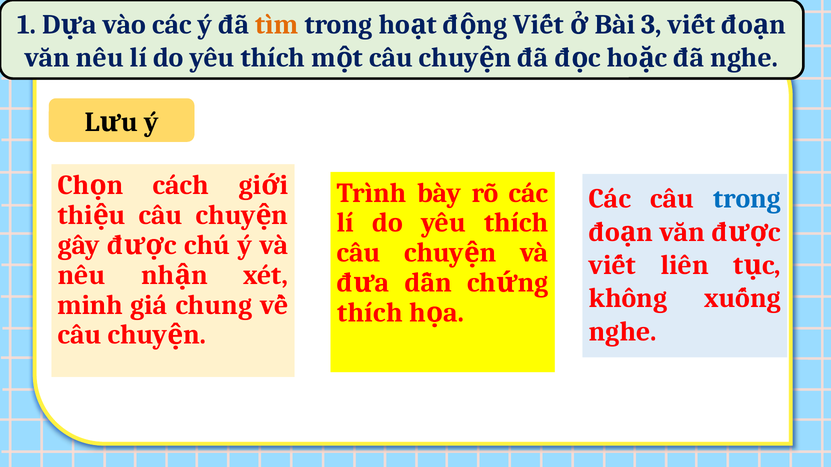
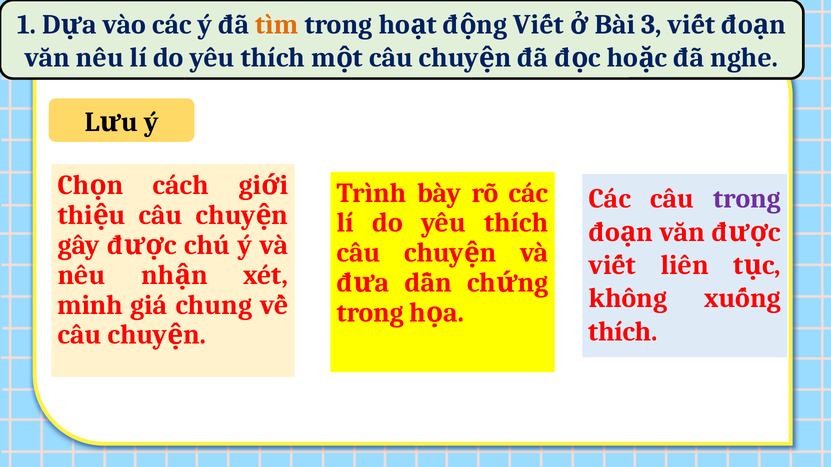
trong at (747, 199) colour: blue -> purple
thích at (370, 313): thích -> trong
nghe at (623, 332): nghe -> thích
